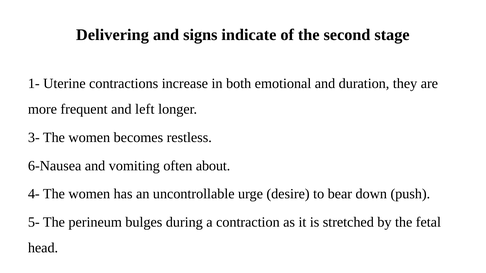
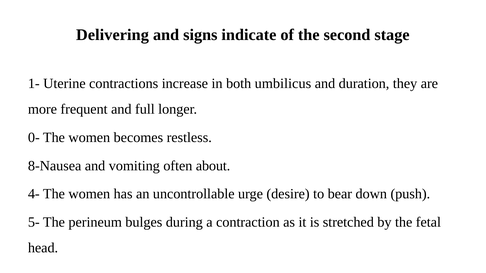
emotional: emotional -> umbilicus
left: left -> full
3-: 3- -> 0-
6-Nausea: 6-Nausea -> 8-Nausea
